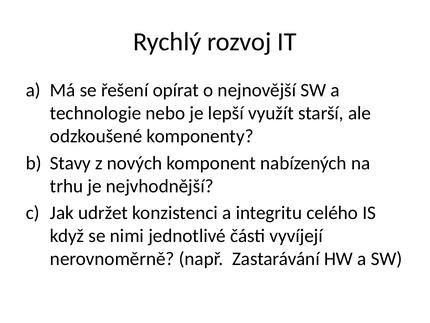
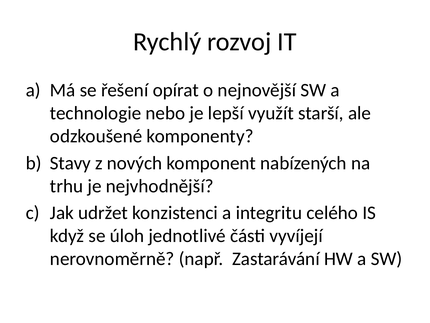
nimi: nimi -> úloh
